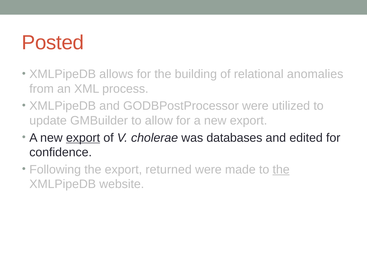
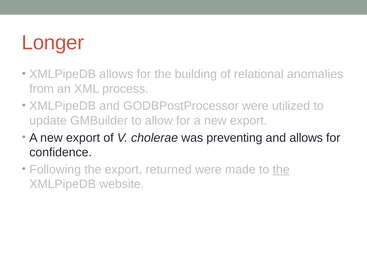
Posted: Posted -> Longer
export at (83, 138) underline: present -> none
databases: databases -> preventing
and edited: edited -> allows
